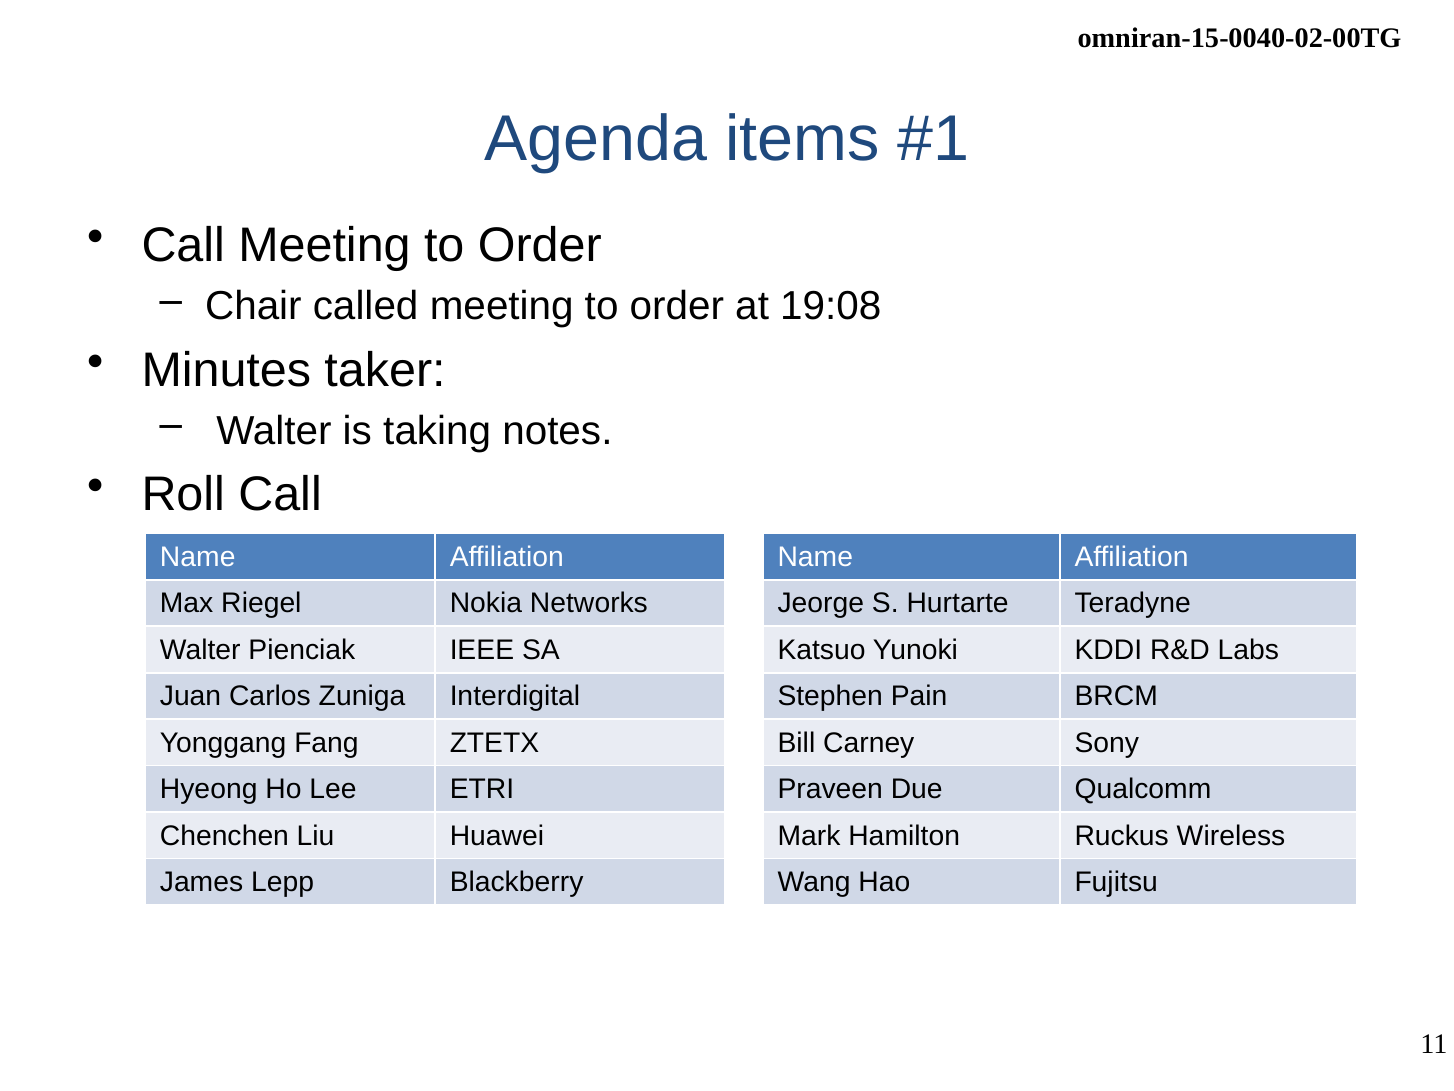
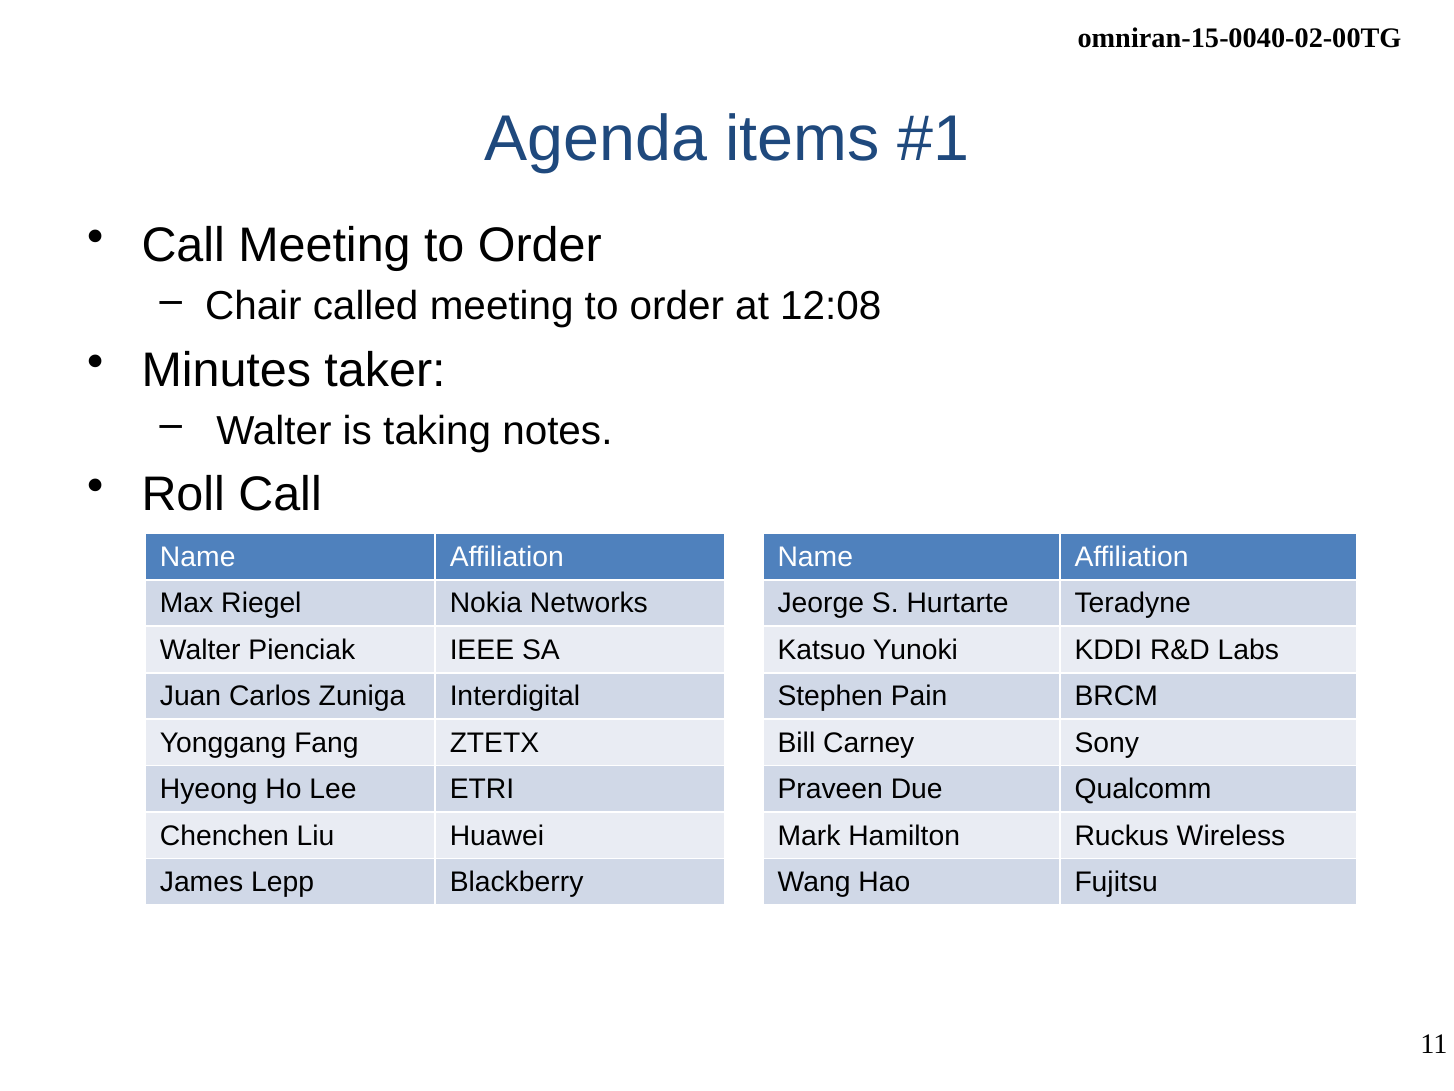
19:08: 19:08 -> 12:08
